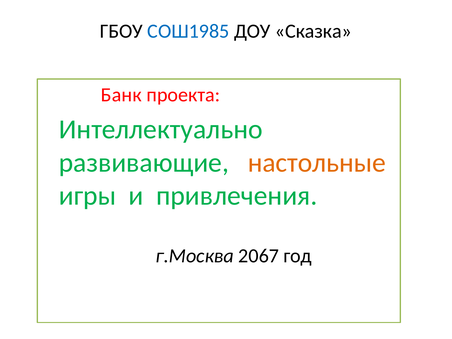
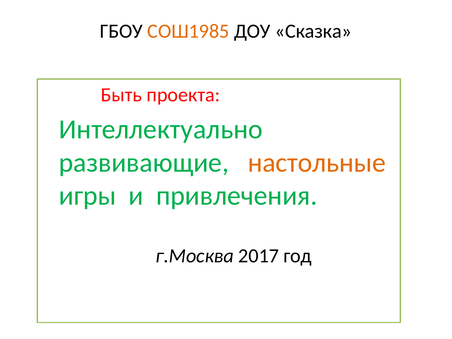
СОШ1985 colour: blue -> orange
Банк: Банк -> Быть
2067: 2067 -> 2017
